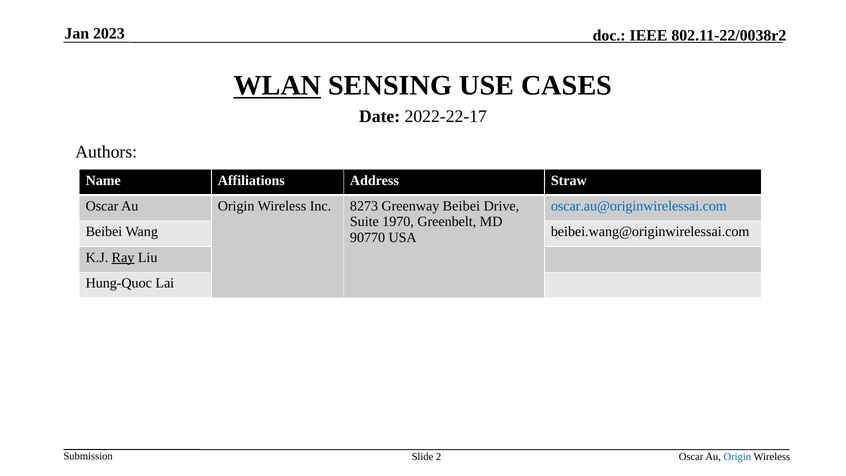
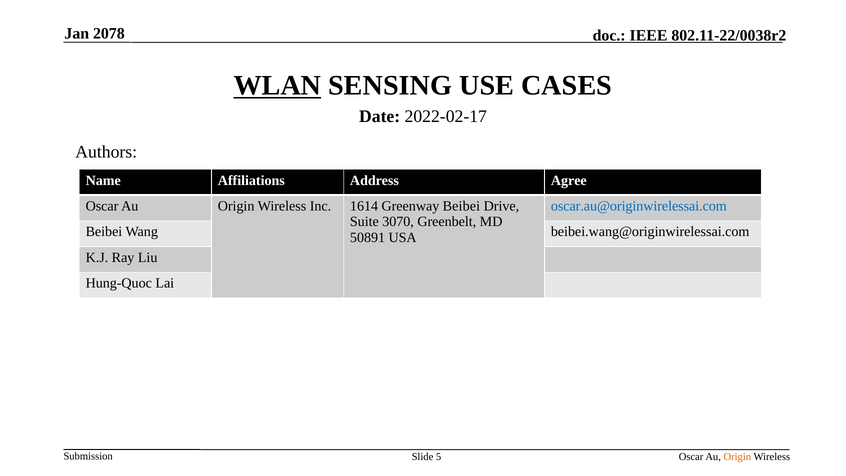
2023: 2023 -> 2078
2022-22-17: 2022-22-17 -> 2022-02-17
Straw: Straw -> Agree
8273: 8273 -> 1614
1970: 1970 -> 3070
90770: 90770 -> 50891
Ray underline: present -> none
2: 2 -> 5
Origin at (737, 456) colour: blue -> orange
